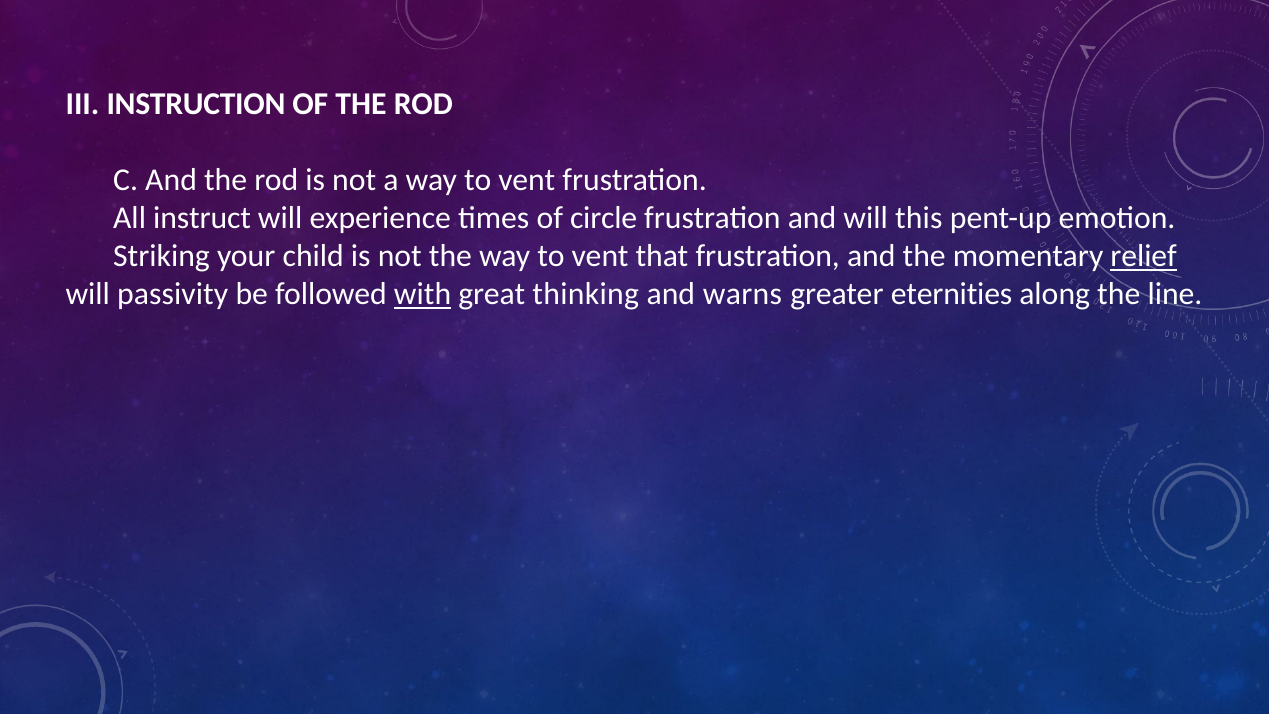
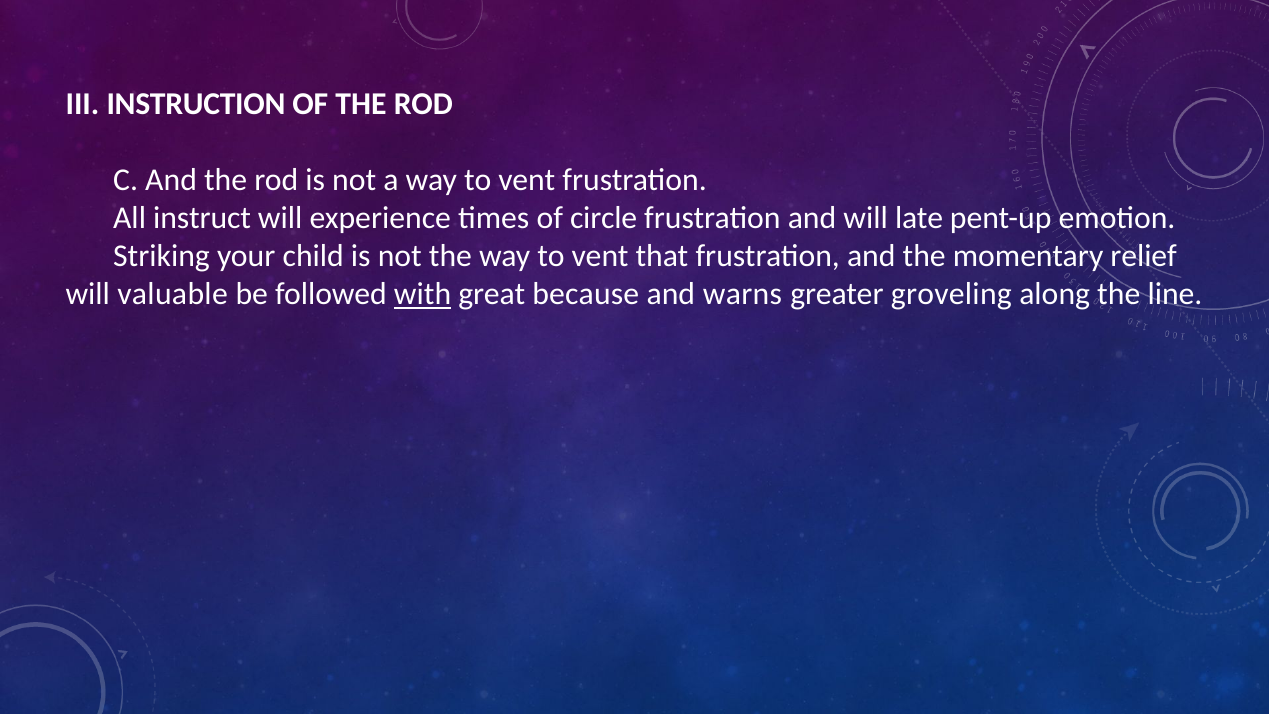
this: this -> late
relief underline: present -> none
passivity: passivity -> valuable
thinking: thinking -> because
eternities: eternities -> groveling
